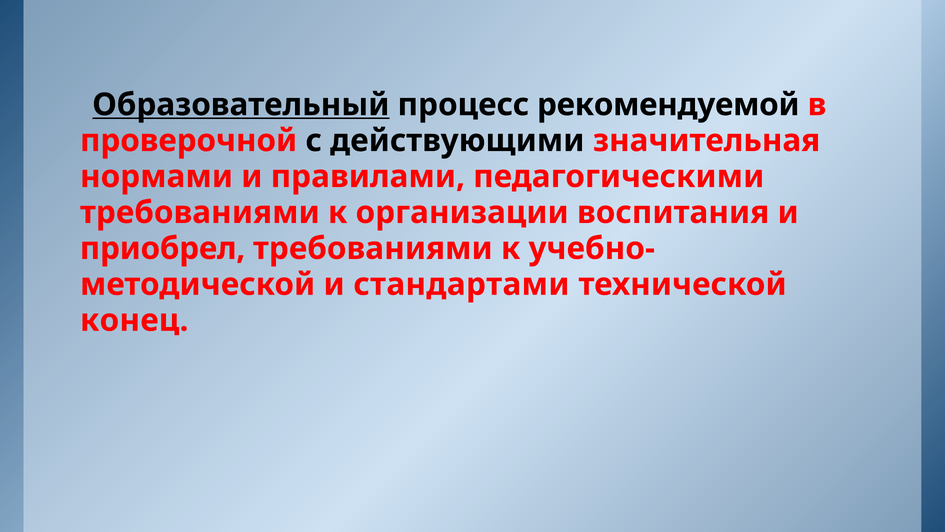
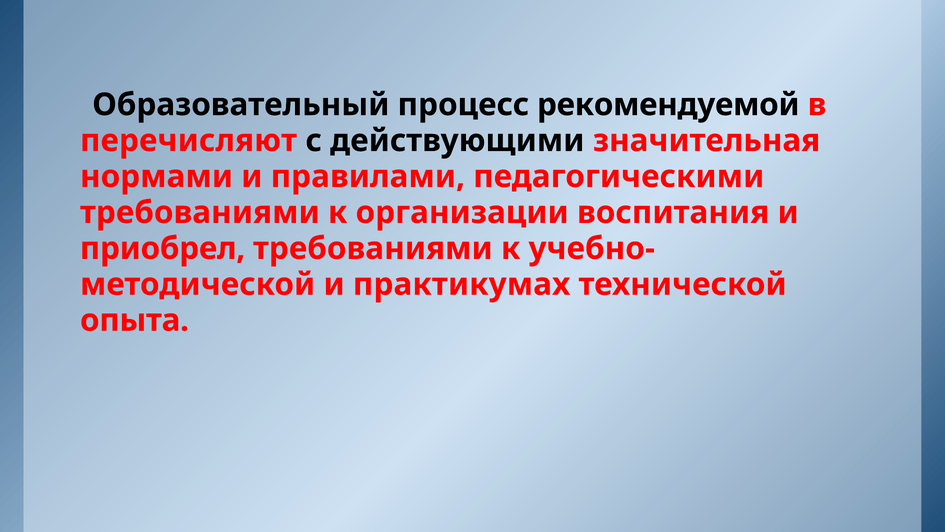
Образовательный underline: present -> none
проверочной: проверочной -> перечисляют
стандартами: стандартами -> практикумах
конец: конец -> опыта
